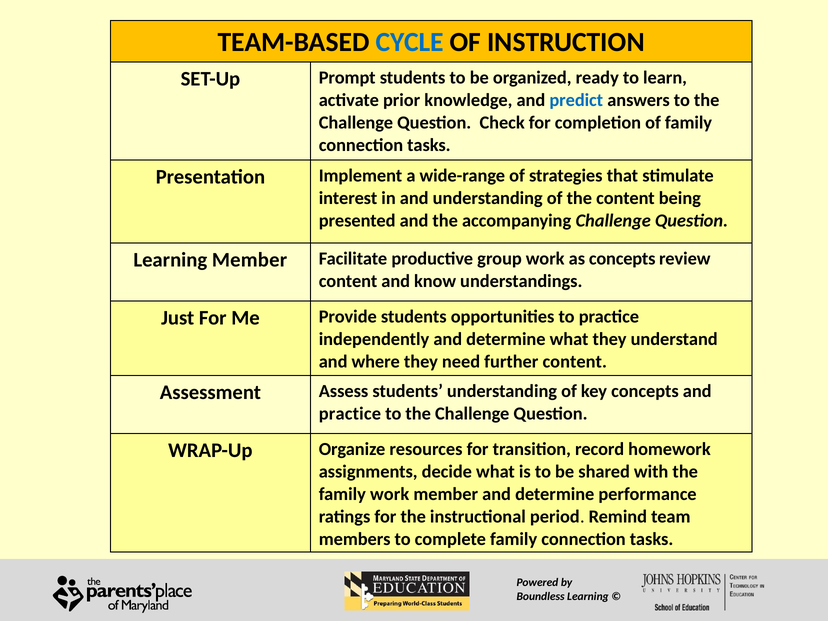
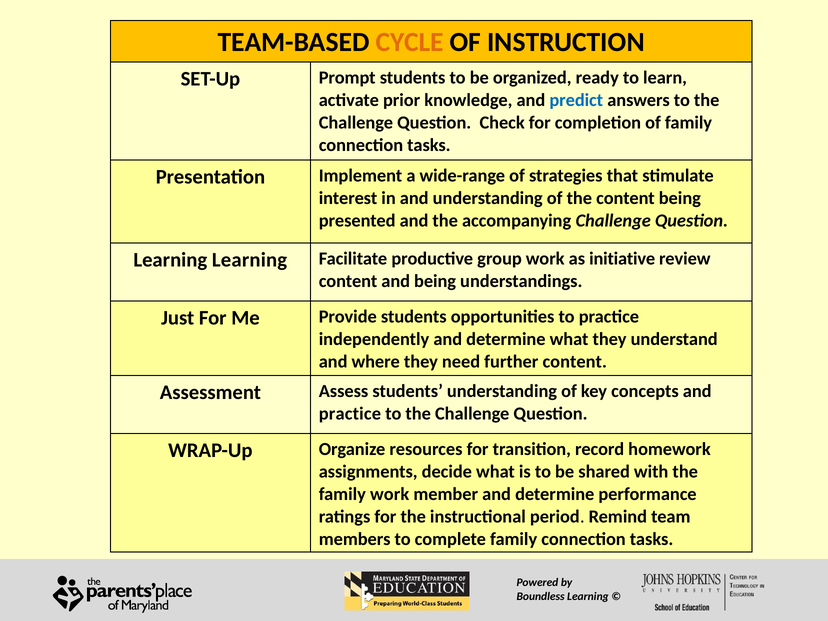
CYCLE colour: blue -> orange
Learning Member: Member -> Learning
as concepts: concepts -> initiative
and know: know -> being
